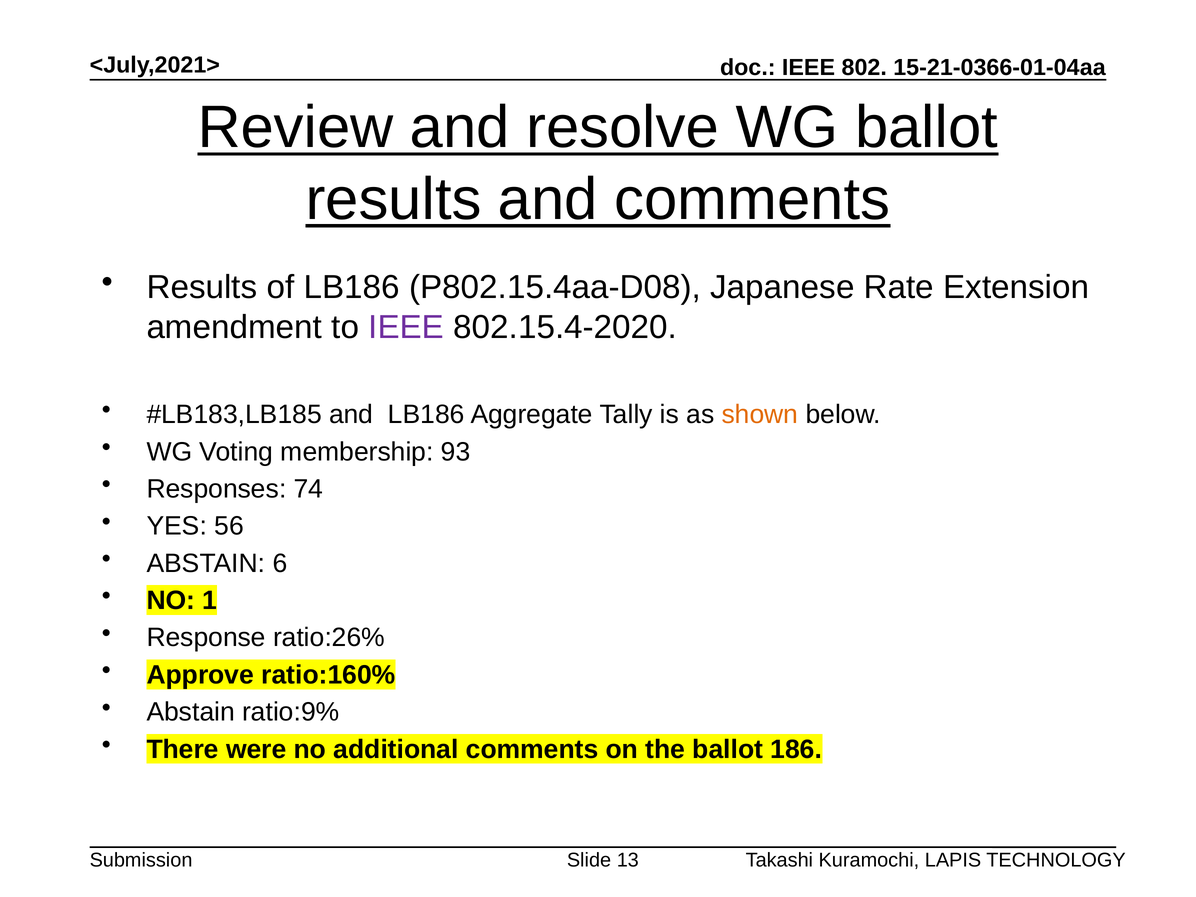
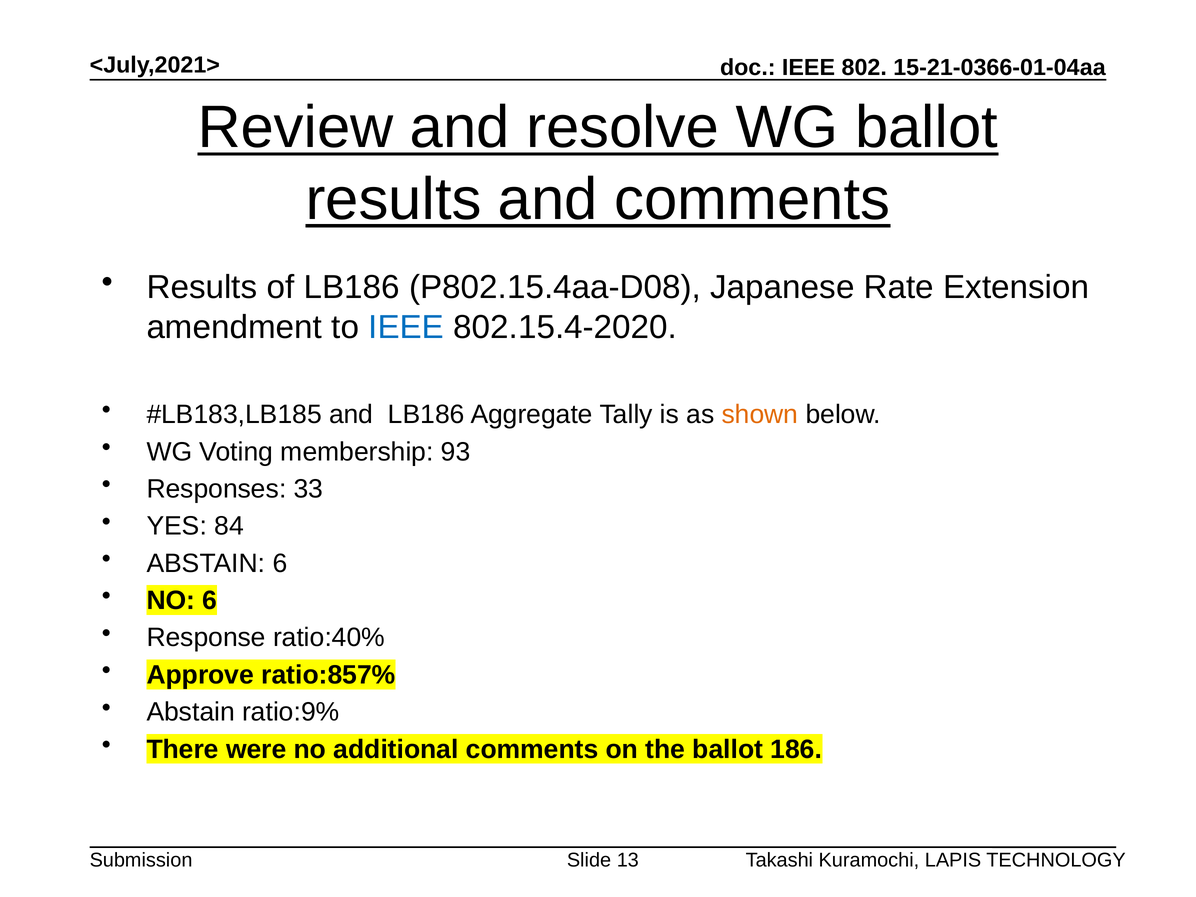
IEEE at (406, 327) colour: purple -> blue
74: 74 -> 33
56: 56 -> 84
NO 1: 1 -> 6
ratio:26%: ratio:26% -> ratio:40%
ratio:160%: ratio:160% -> ratio:857%
